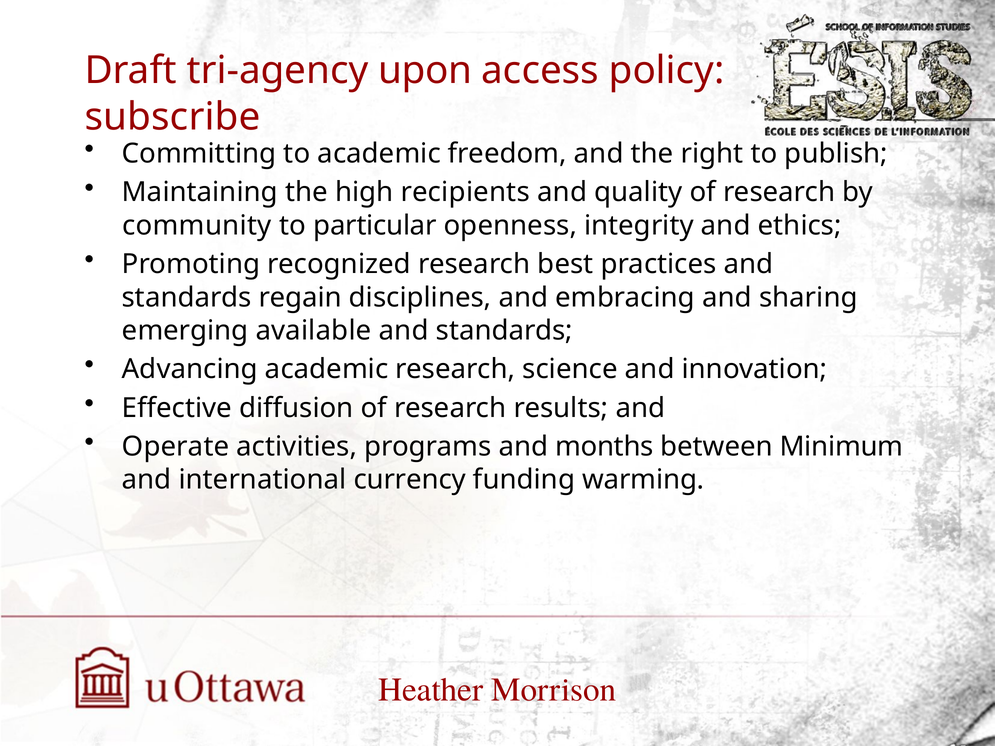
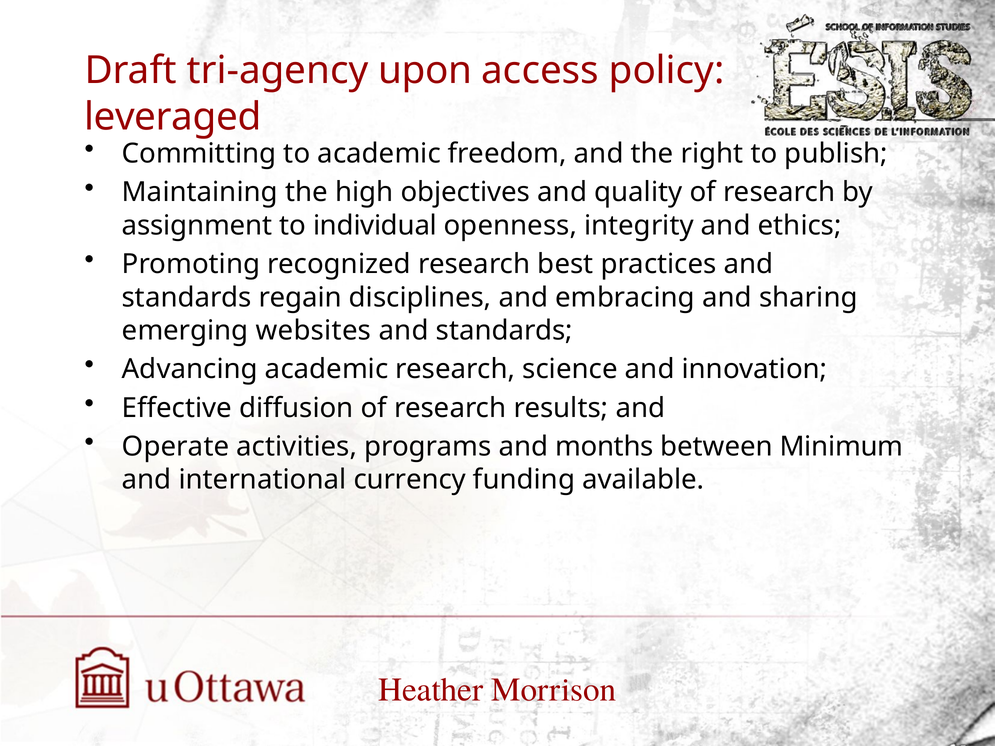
subscribe: subscribe -> leveraged
recipients: recipients -> objectives
community: community -> assignment
particular: particular -> individual
available: available -> websites
warming: warming -> available
